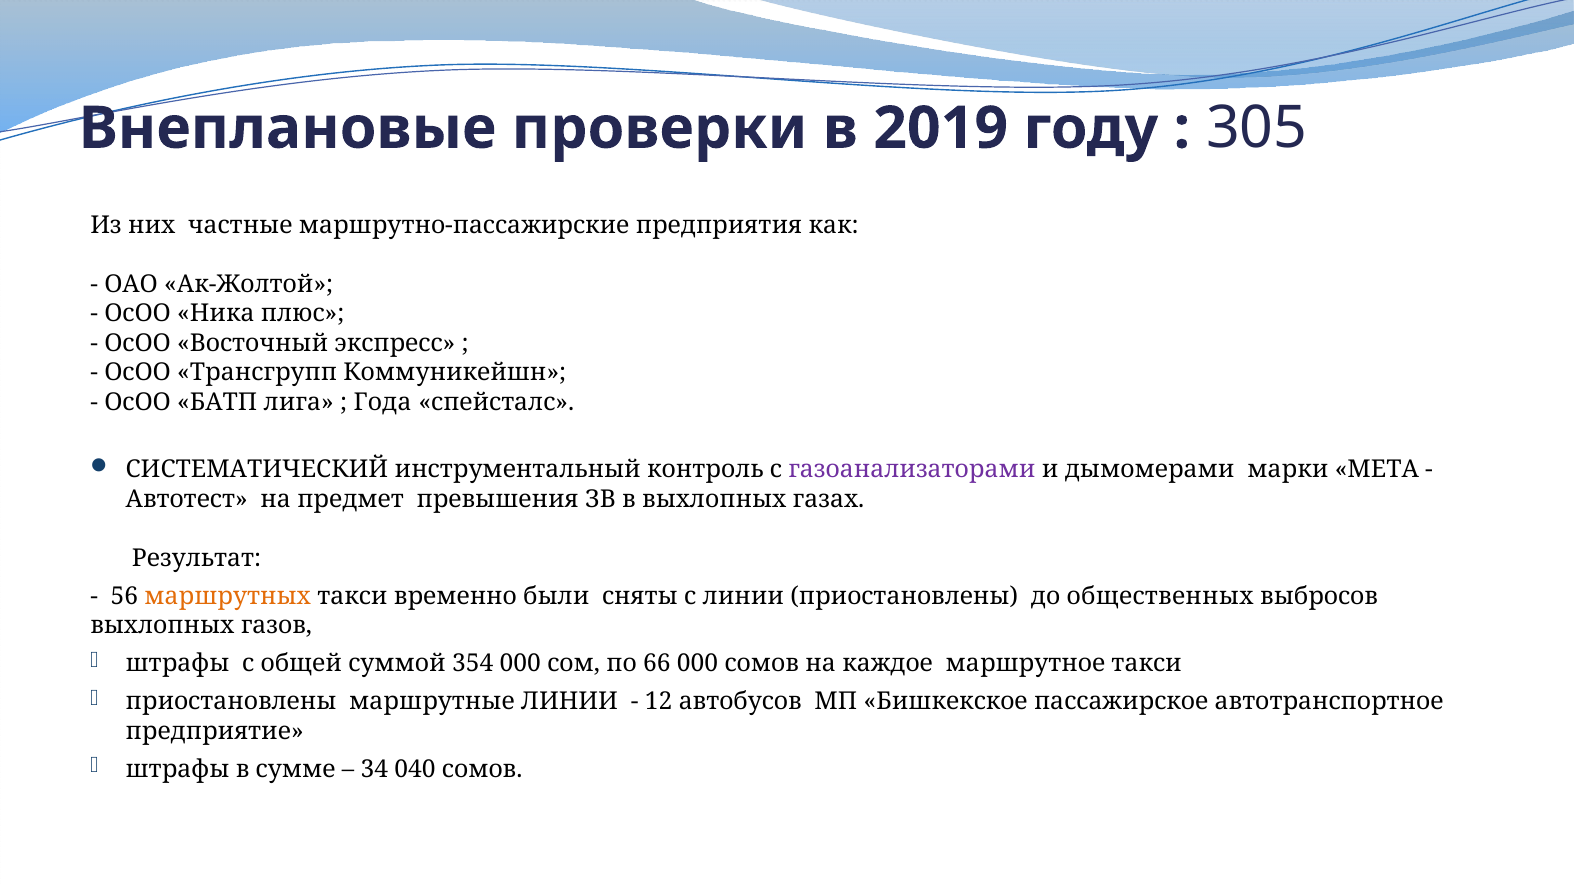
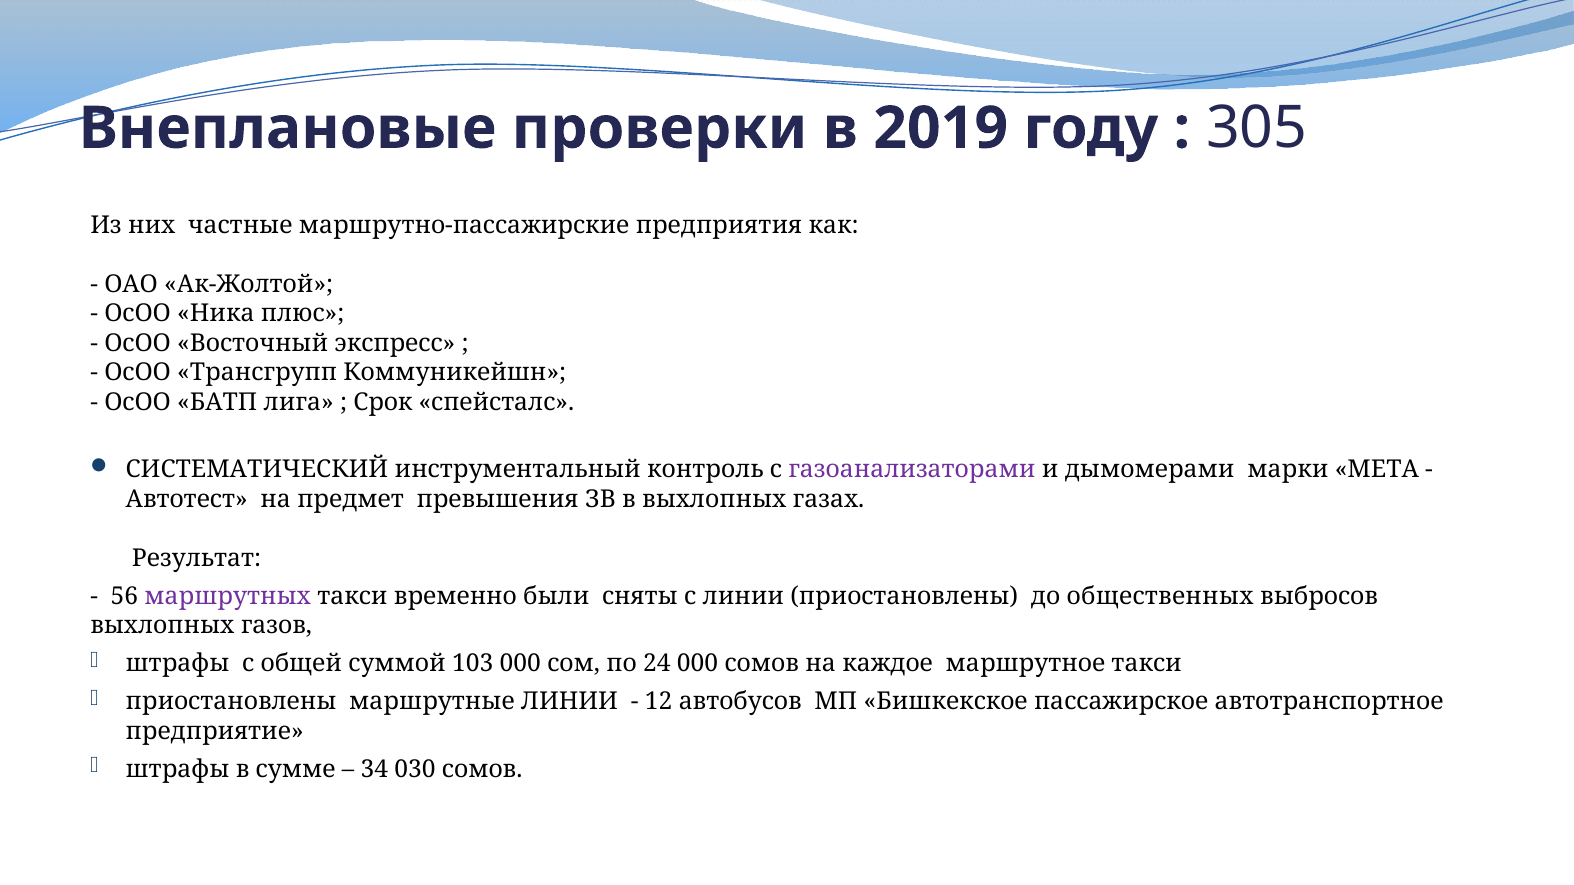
Года: Года -> Срок
маршрутных colour: orange -> purple
354: 354 -> 103
66: 66 -> 24
040: 040 -> 030
